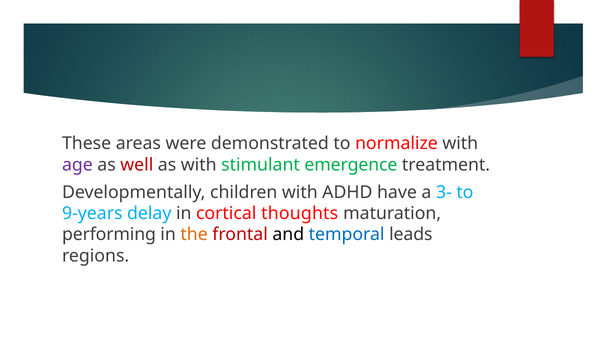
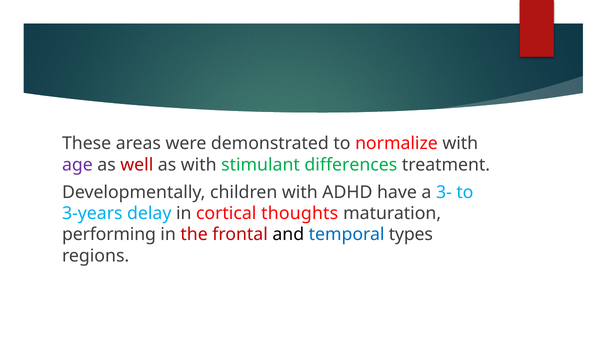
emergence: emergence -> differences
9-years: 9-years -> 3-years
the colour: orange -> red
leads: leads -> types
